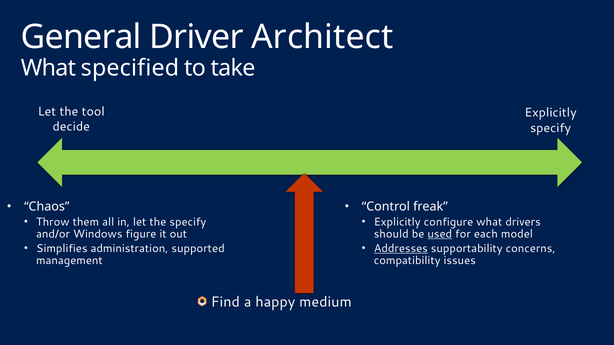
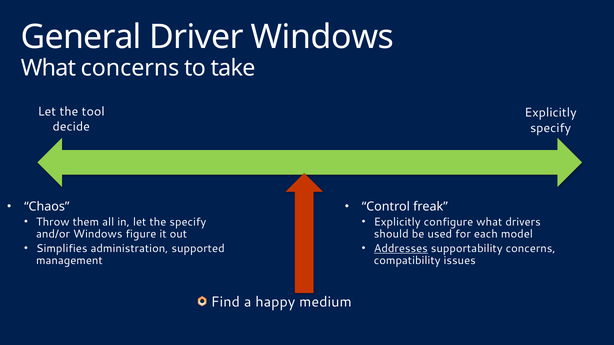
Driver Architect: Architect -> Windows
What specified: specified -> concerns
used underline: present -> none
